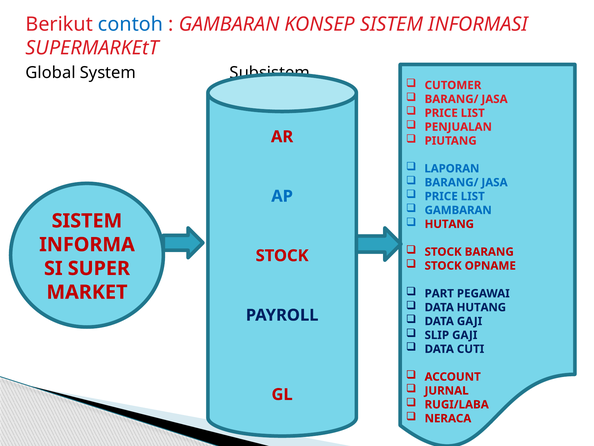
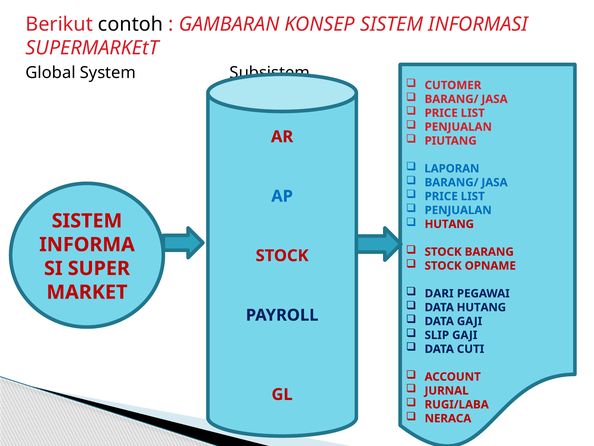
contoh colour: blue -> black
GAMBARAN at (458, 210): GAMBARAN -> PENJUALAN
PART: PART -> DARI
